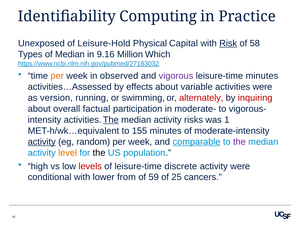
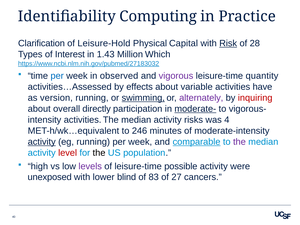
Unexposed: Unexposed -> Clarification
58: 58 -> 28
of Median: Median -> Interest
9.16: 9.16 -> 1.43
per at (57, 76) colour: orange -> blue
leisure-time minutes: minutes -> quantity
activities were: were -> have
swimming underline: none -> present
alternately colour: red -> purple
factual: factual -> directly
moderate- underline: none -> present
The at (111, 120) underline: present -> none
1: 1 -> 4
155: 155 -> 246
eg random: random -> running
level colour: orange -> red
levels colour: red -> purple
discrete: discrete -> possible
conditional: conditional -> unexposed
from: from -> blind
59: 59 -> 83
25: 25 -> 27
